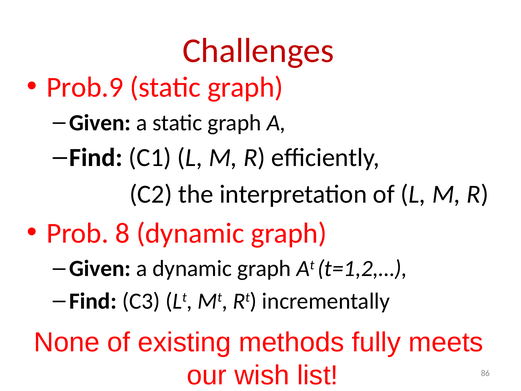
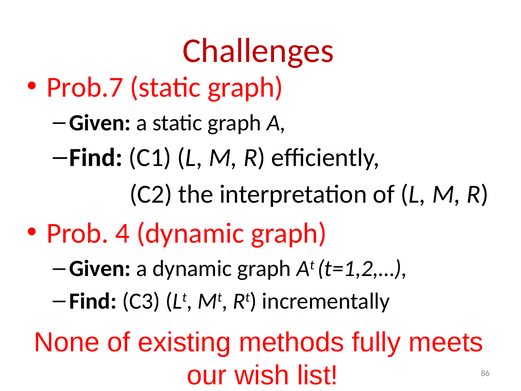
Prob.9: Prob.9 -> Prob.7
8: 8 -> 4
